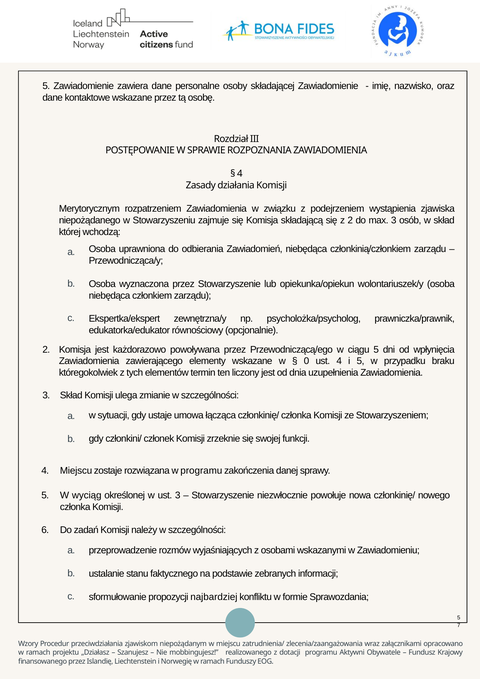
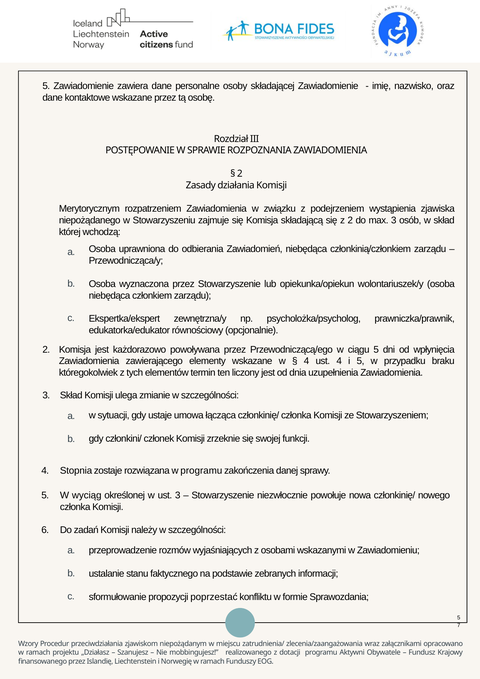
4 at (240, 174): 4 -> 2
0 at (307, 361): 0 -> 4
Miejscu at (76, 471): Miejscu -> Stopnia
najbardziej: najbardziej -> poprzestać
